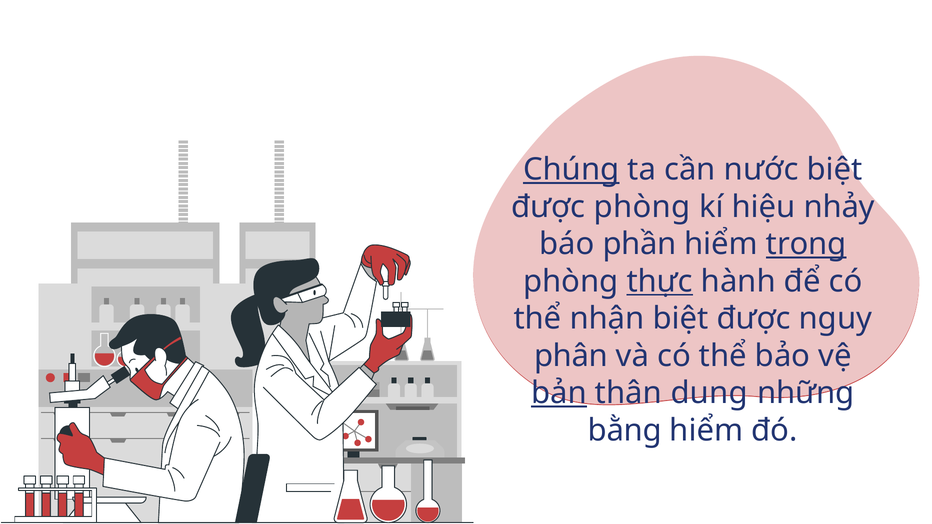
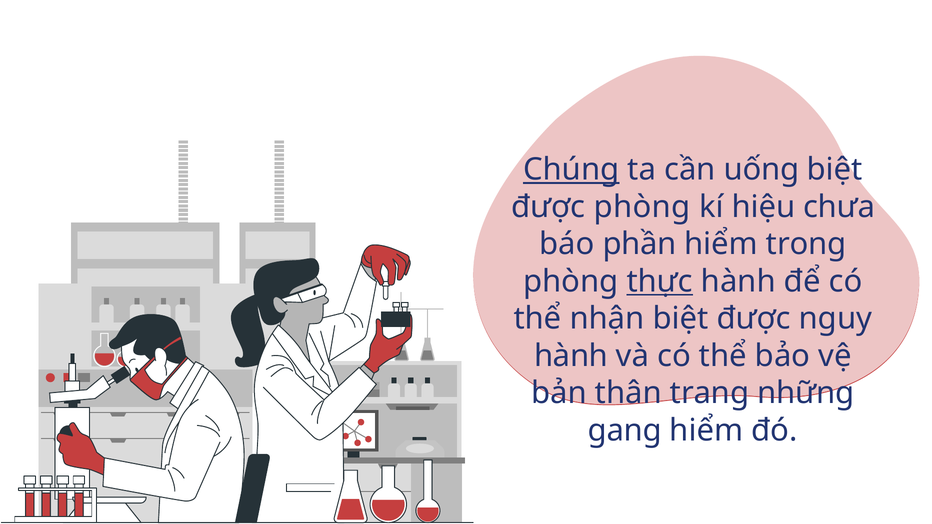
nước: nước -> uống
nhảy: nhảy -> chưa
trong underline: present -> none
phân at (571, 356): phân -> hành
bản underline: present -> none
dung: dung -> trang
bằng: bằng -> gang
